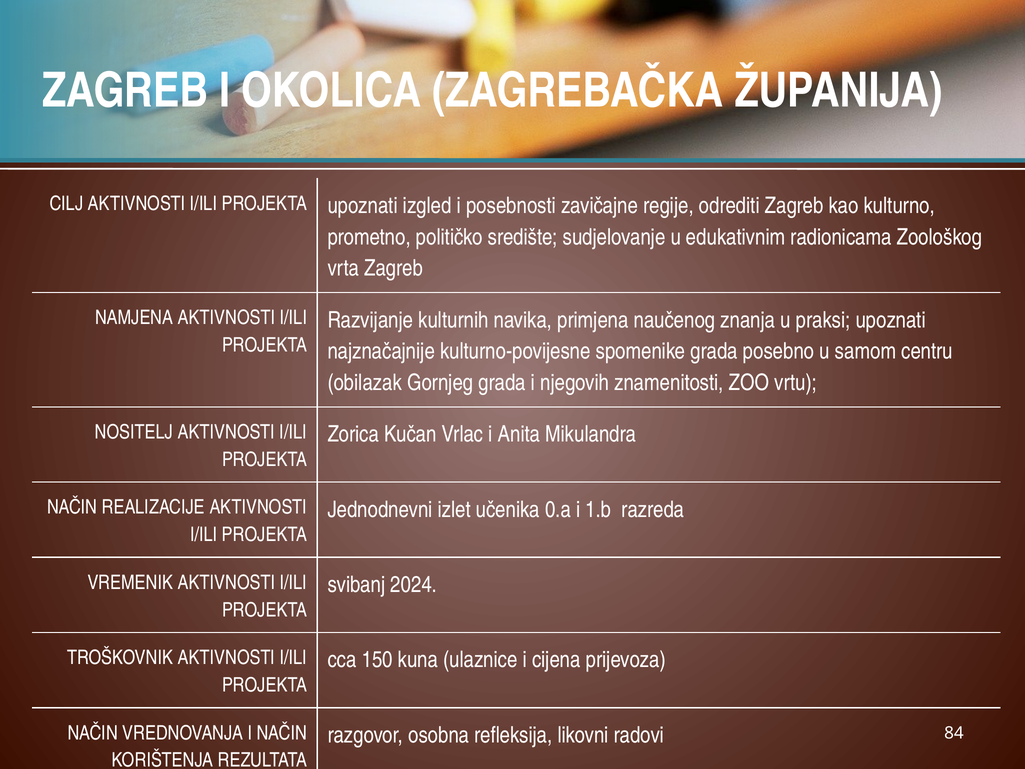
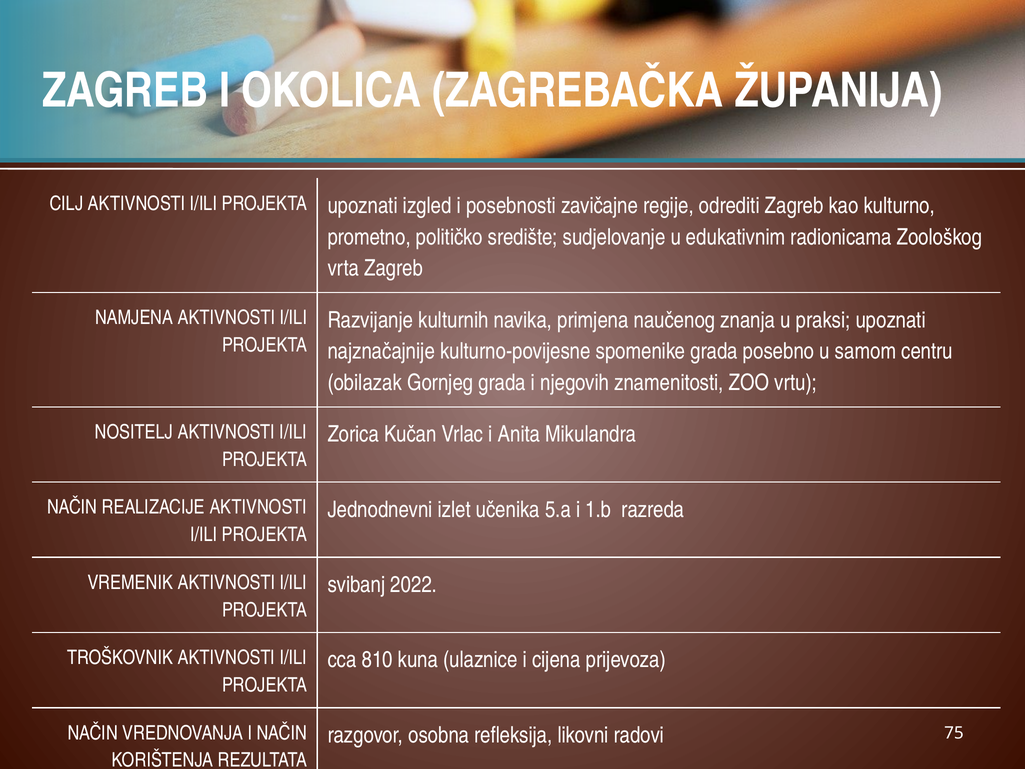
0.a: 0.a -> 5.a
2024: 2024 -> 2022
150: 150 -> 810
84: 84 -> 75
